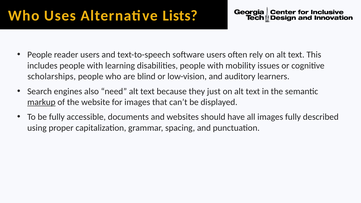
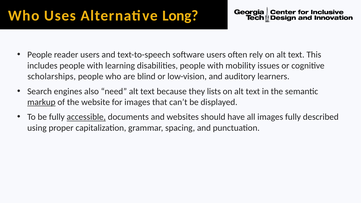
Lists: Lists -> Long
just: just -> lists
accessible underline: none -> present
